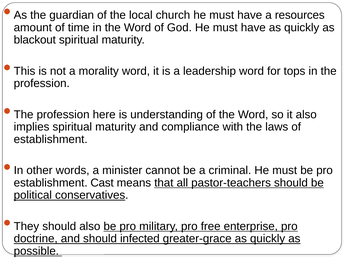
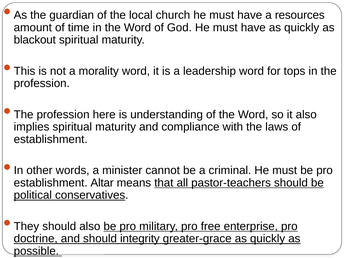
Cast: Cast -> Altar
infected: infected -> integrity
